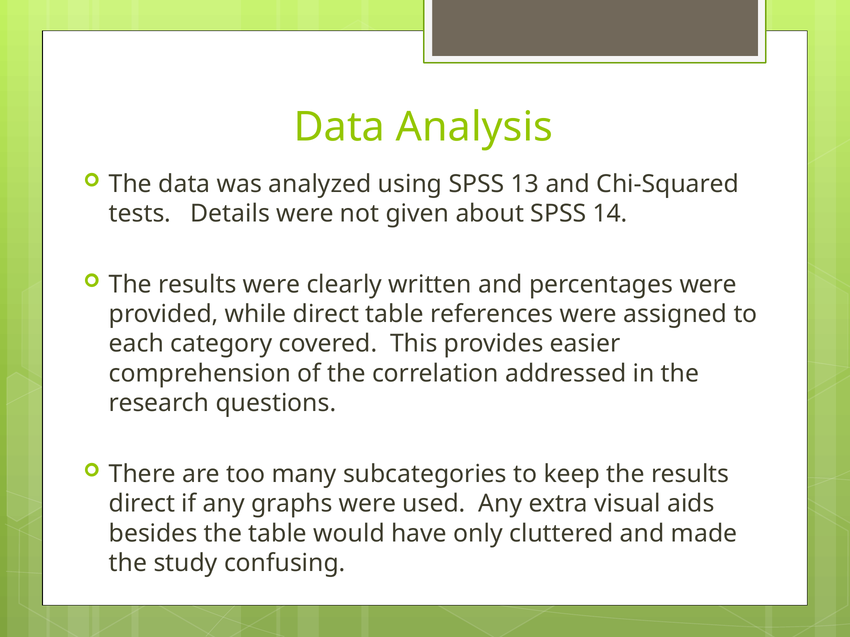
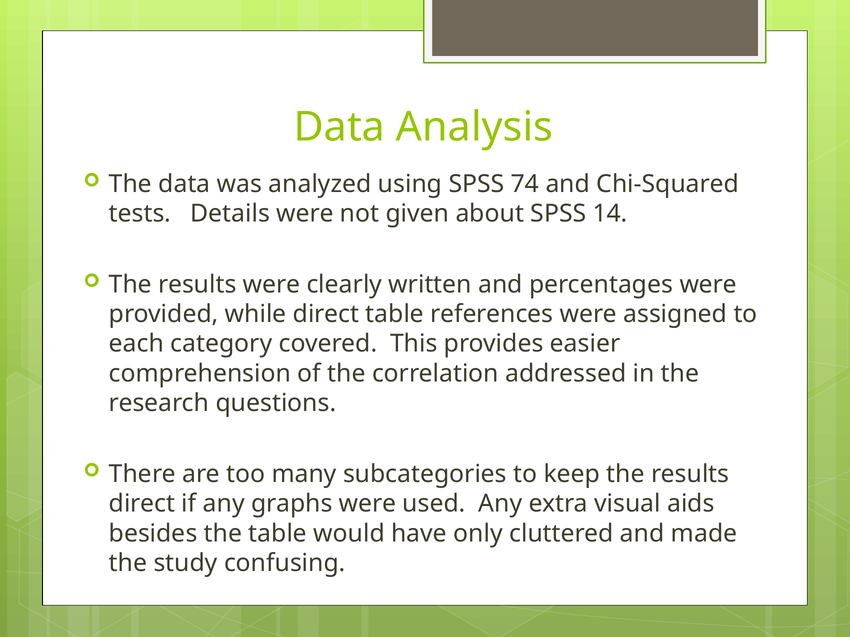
13: 13 -> 74
